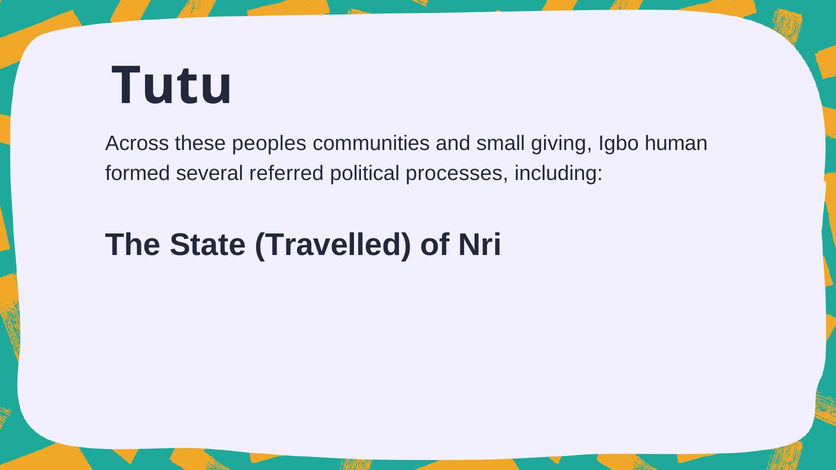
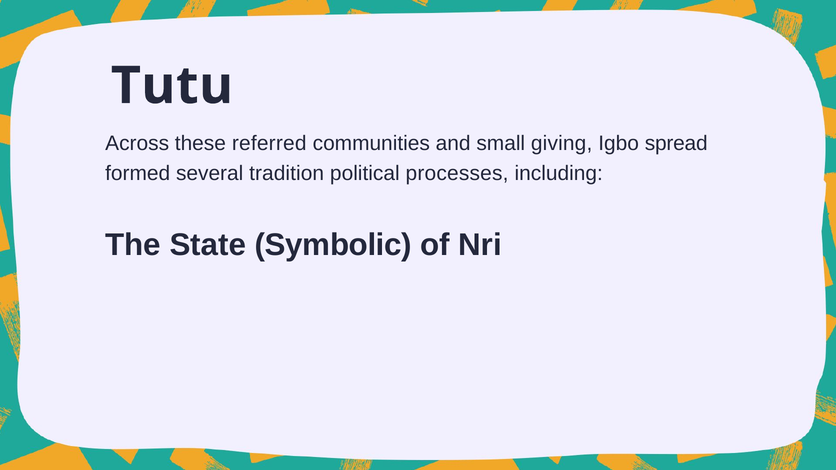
peoples: peoples -> referred
human: human -> spread
referred: referred -> tradition
Travelled: Travelled -> Symbolic
